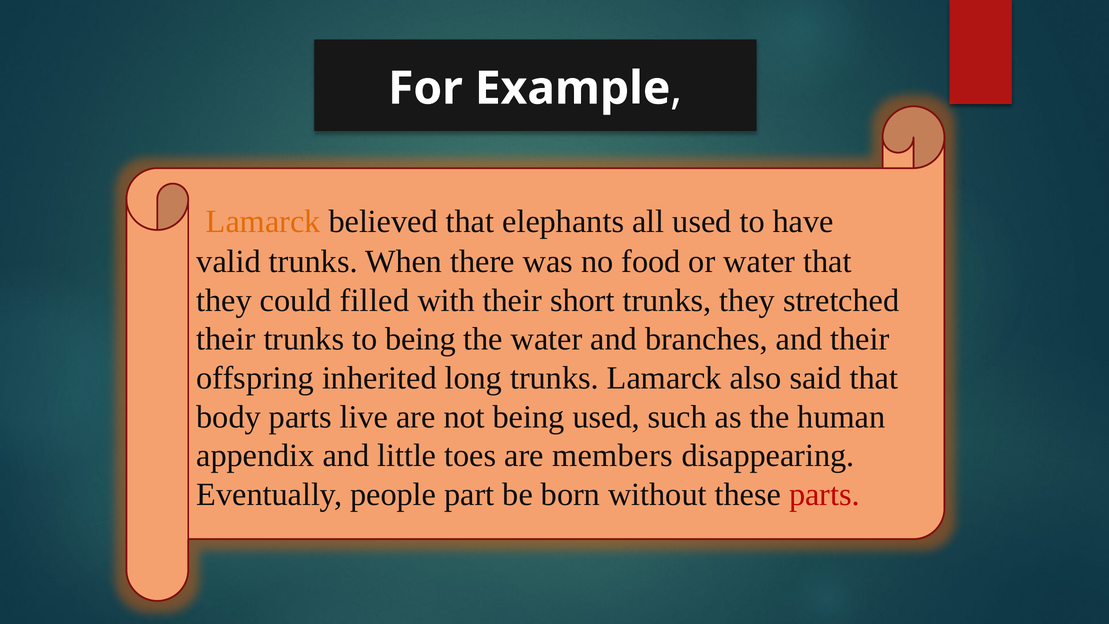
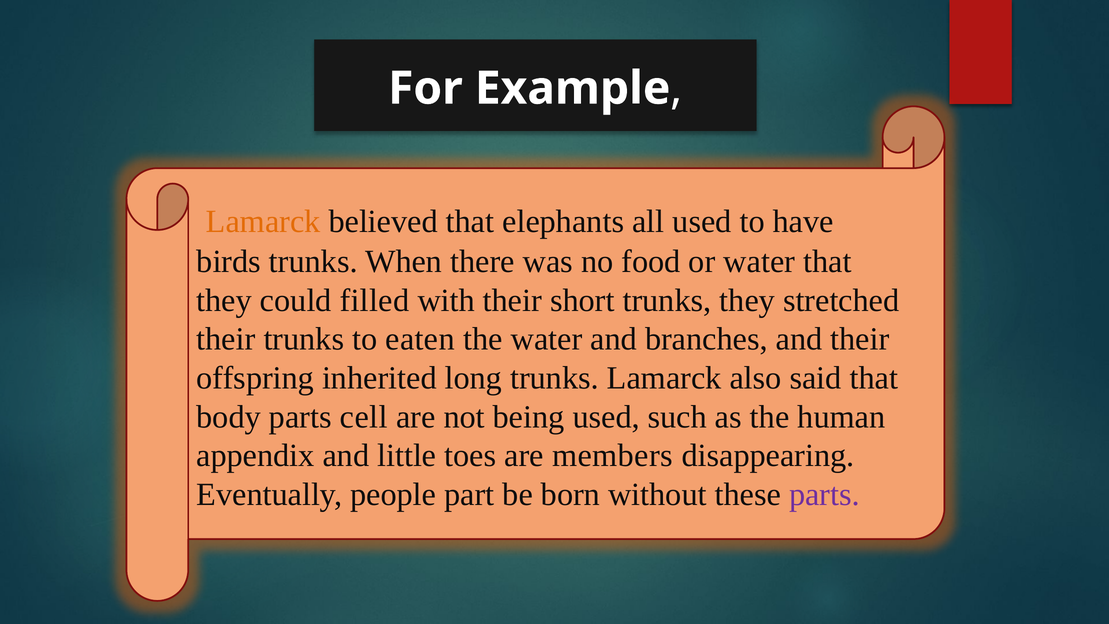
valid: valid -> birds
to being: being -> eaten
live: live -> cell
parts at (824, 494) colour: red -> purple
